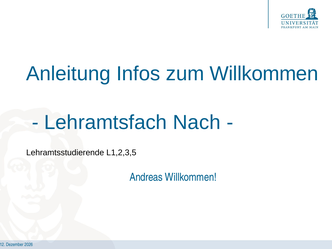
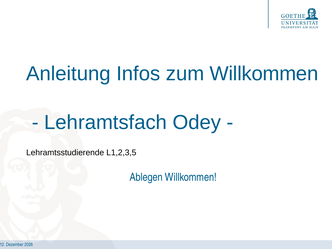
Nach: Nach -> Odey
Andreas: Andreas -> Ablegen
